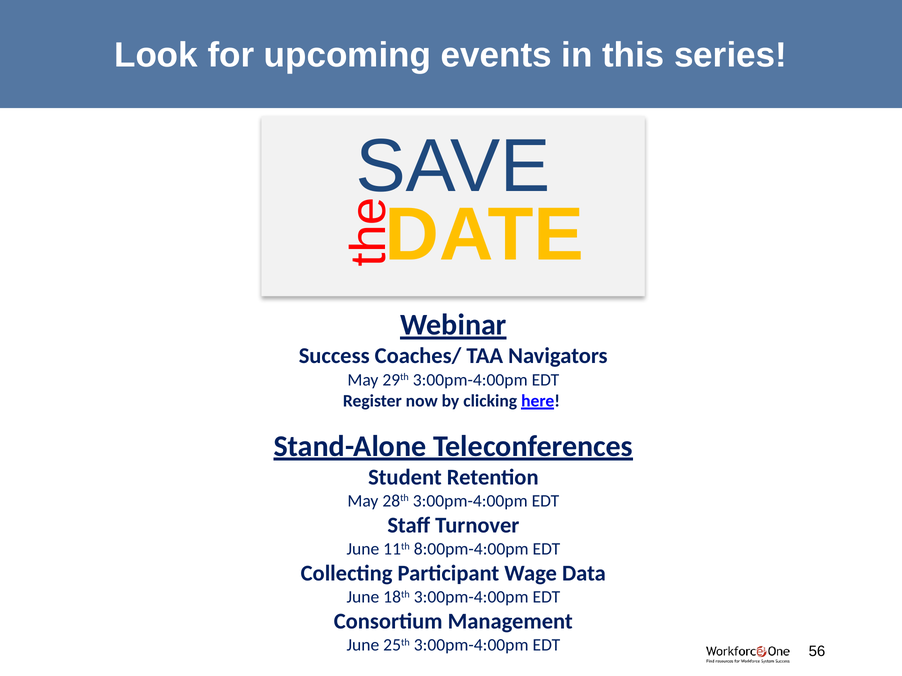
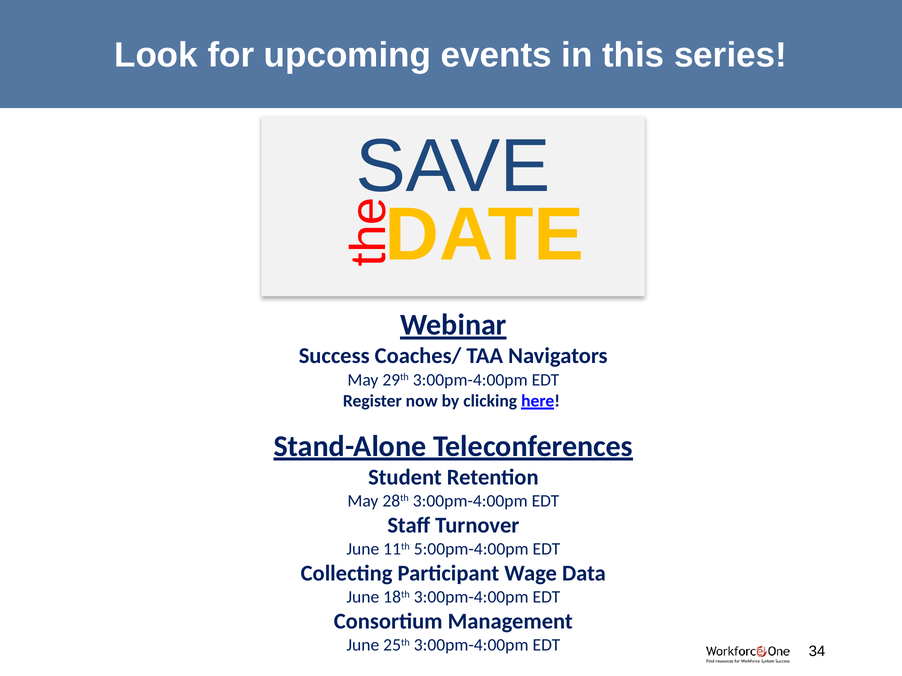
8:00pm-4:00pm: 8:00pm-4:00pm -> 5:00pm-4:00pm
56: 56 -> 34
